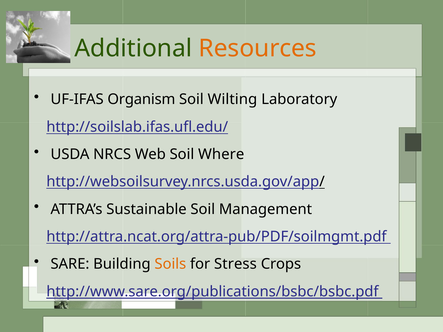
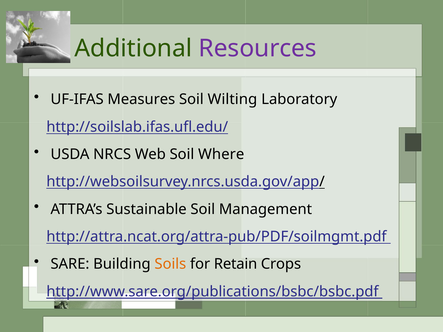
Resources colour: orange -> purple
Organism: Organism -> Measures
Stress: Stress -> Retain
